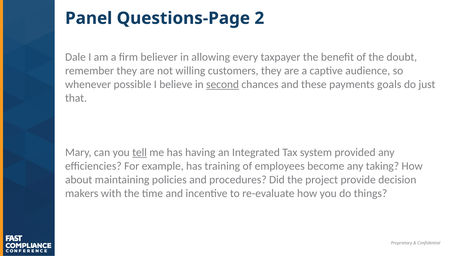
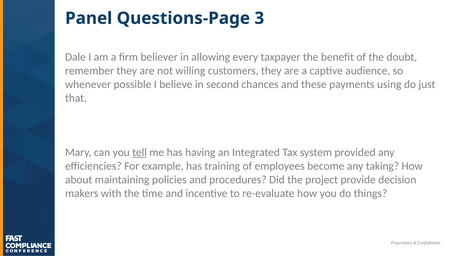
2: 2 -> 3
second underline: present -> none
goals: goals -> using
